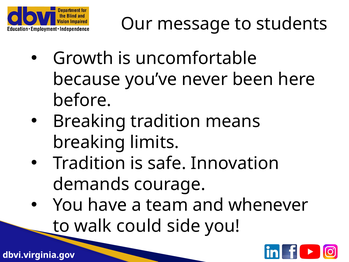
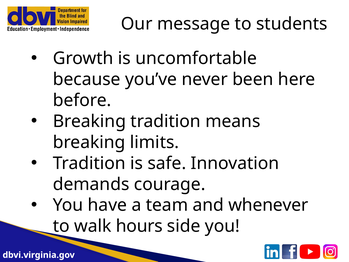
could: could -> hours
